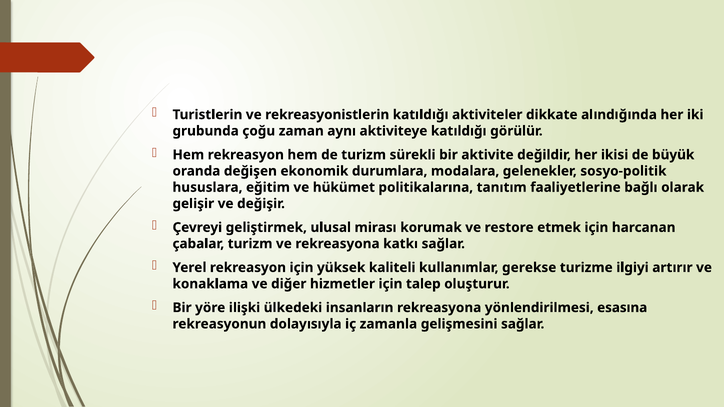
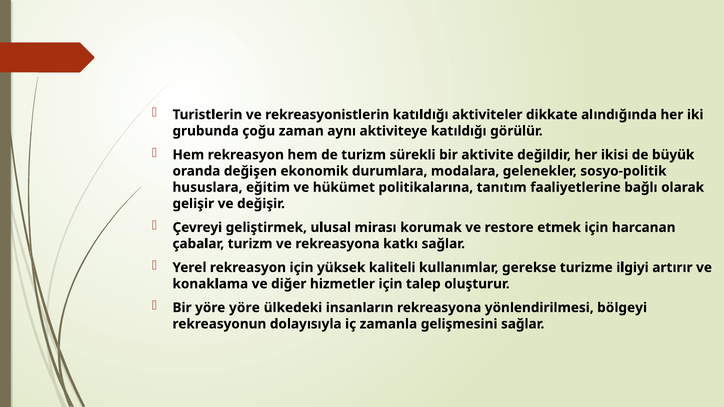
yöre ilişki: ilişki -> yöre
esasına: esasına -> bölgeyi
